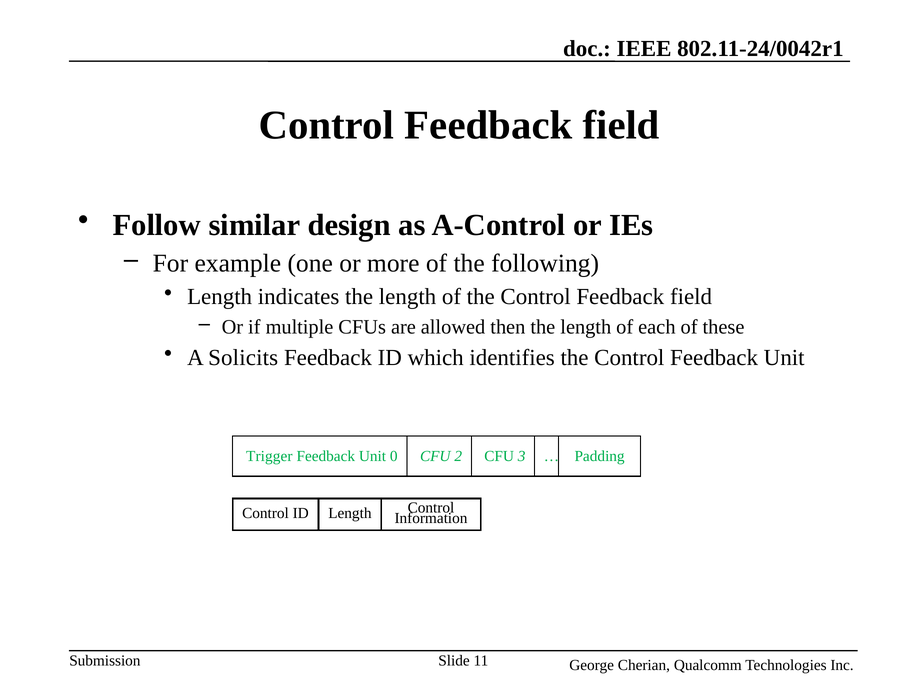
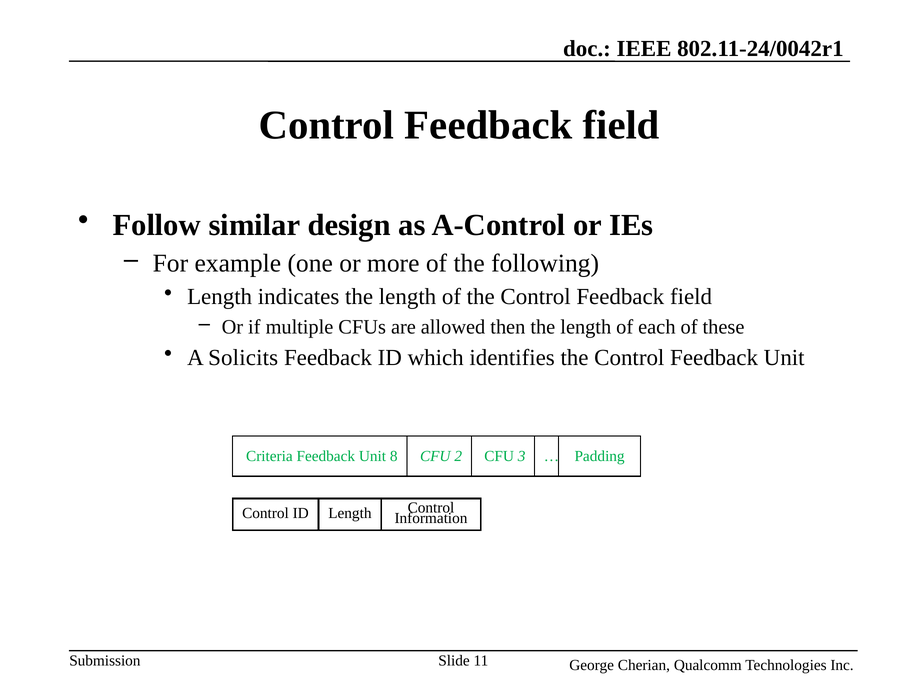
Trigger: Trigger -> Criteria
0: 0 -> 8
